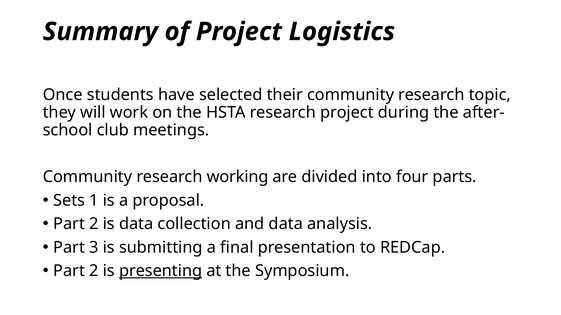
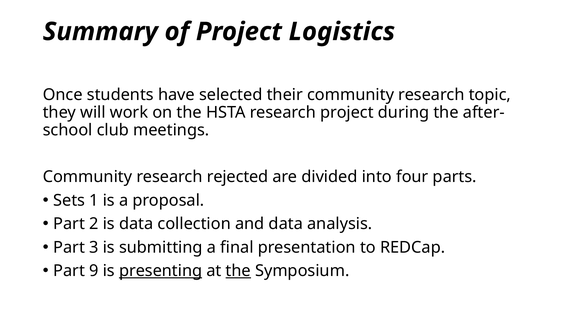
working: working -> rejected
2 at (94, 271): 2 -> 9
the at (238, 271) underline: none -> present
